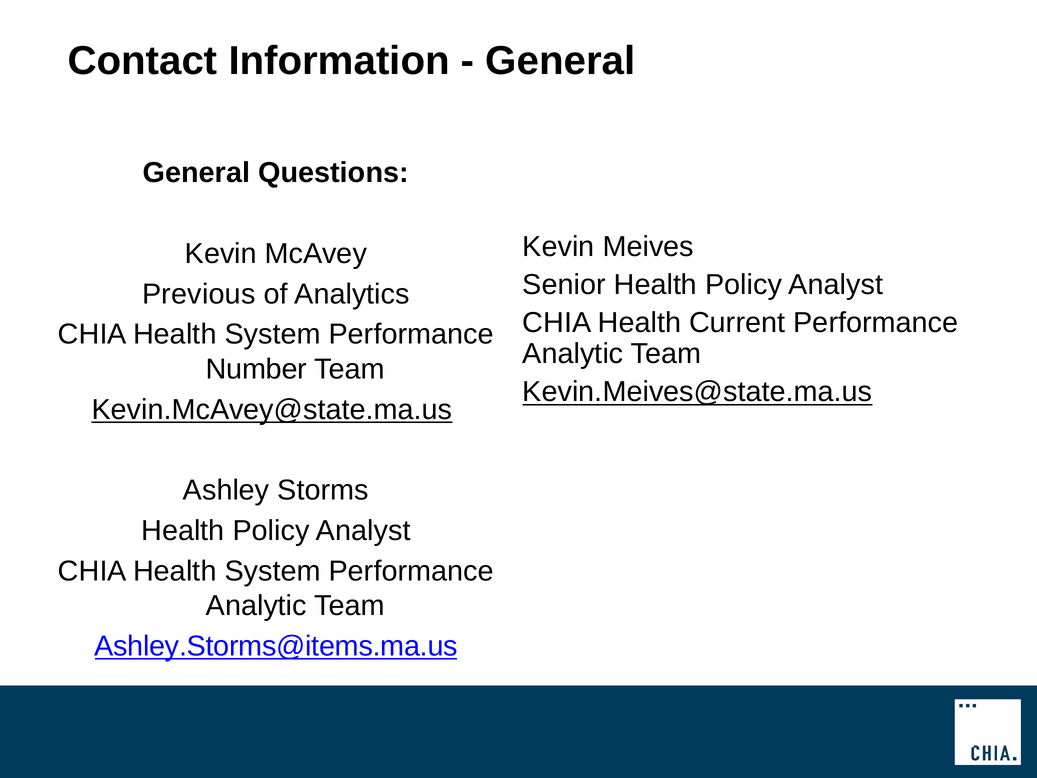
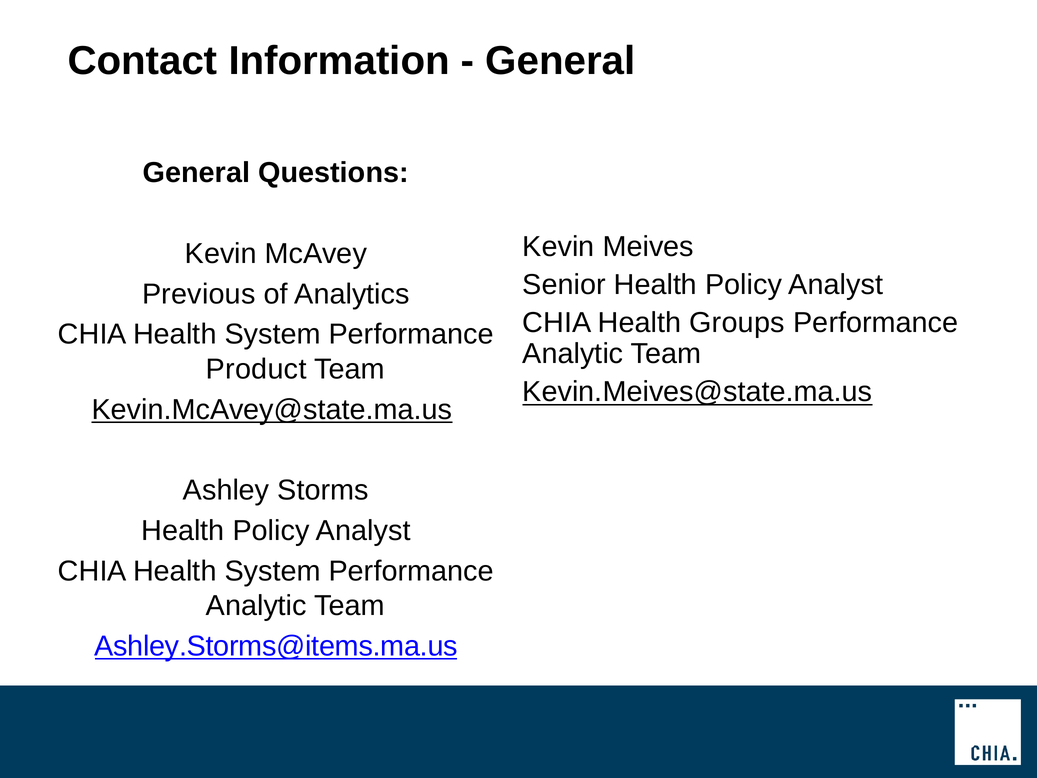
Current: Current -> Groups
Number: Number -> Product
